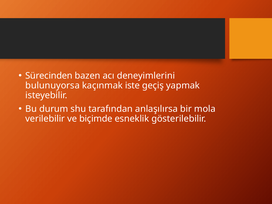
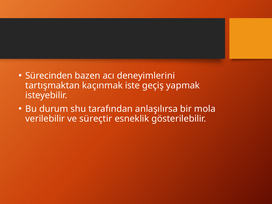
bulunuyorsa: bulunuyorsa -> tartışmaktan
biçimde: biçimde -> süreçtir
